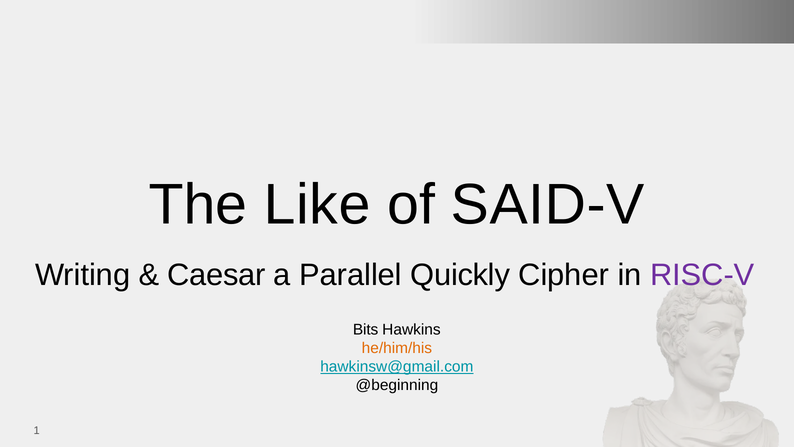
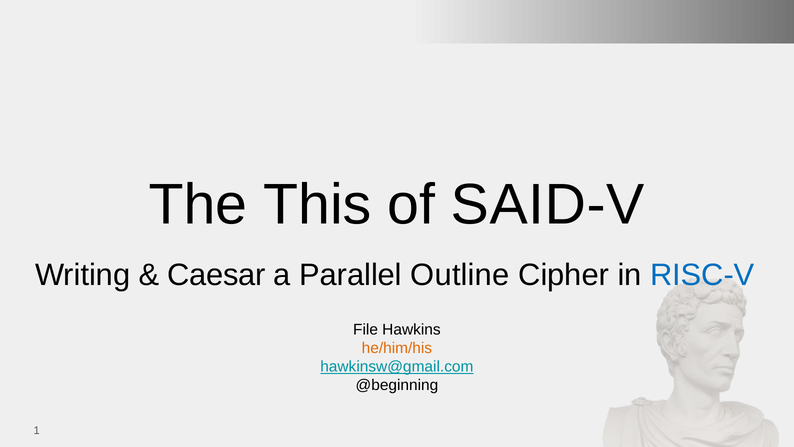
Like: Like -> This
Quickly: Quickly -> Outline
RISC-V colour: purple -> blue
Bits: Bits -> File
